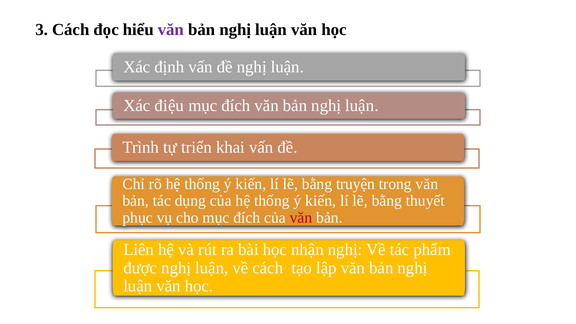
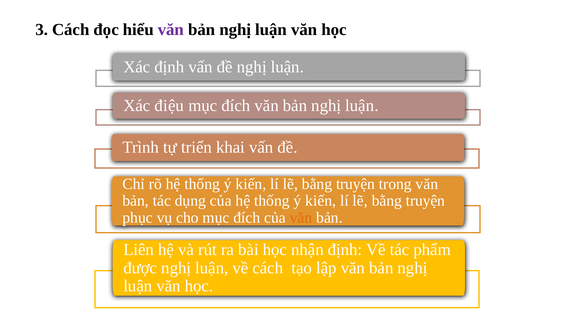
thuyết at (425, 201): thuyết -> truyện
văn at (301, 218) colour: red -> orange
nhận nghị: nghị -> định
